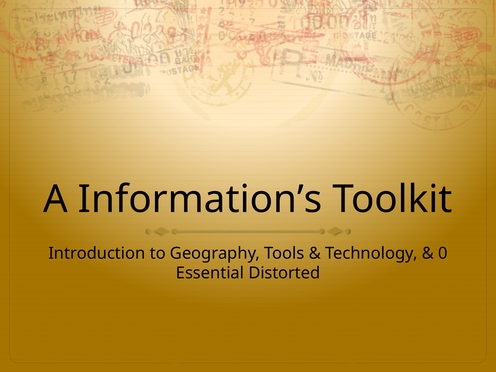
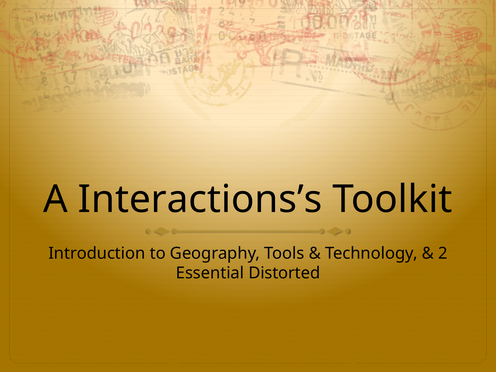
Information’s: Information’s -> Interactions’s
0: 0 -> 2
